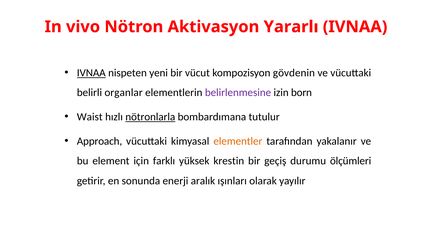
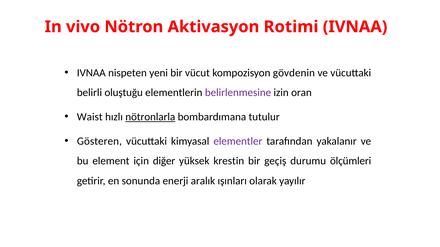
Yararlı: Yararlı -> Rotimi
IVNAA at (91, 73) underline: present -> none
organlar: organlar -> oluştuğu
born: born -> oran
Approach: Approach -> Gösteren
elementler colour: orange -> purple
farklı: farklı -> diğer
